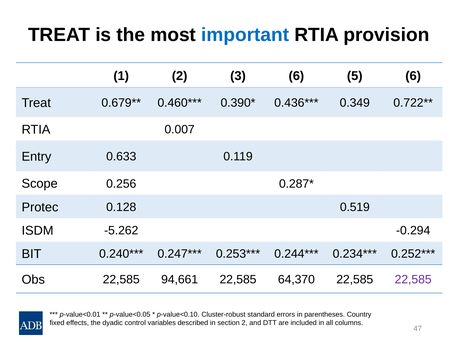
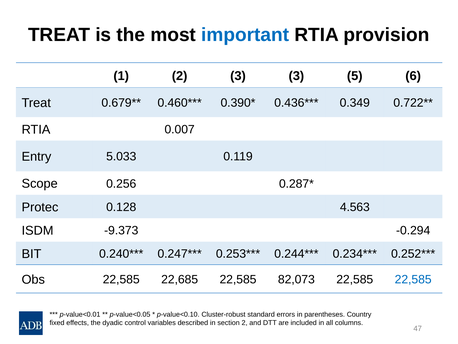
3 6: 6 -> 3
0.633: 0.633 -> 5.033
0.519: 0.519 -> 4.563
-5.262: -5.262 -> -9.373
94,661: 94,661 -> 22,685
64,370: 64,370 -> 82,073
22,585 at (413, 279) colour: purple -> blue
